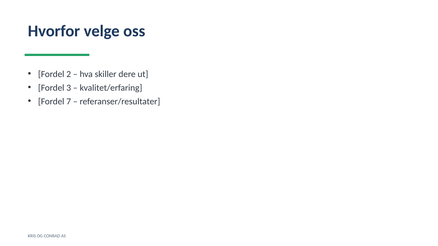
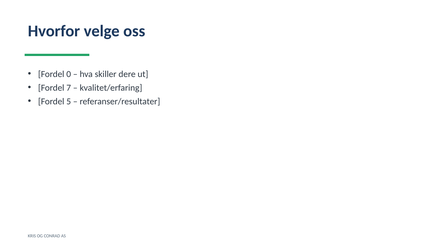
2: 2 -> 0
3: 3 -> 7
7: 7 -> 5
